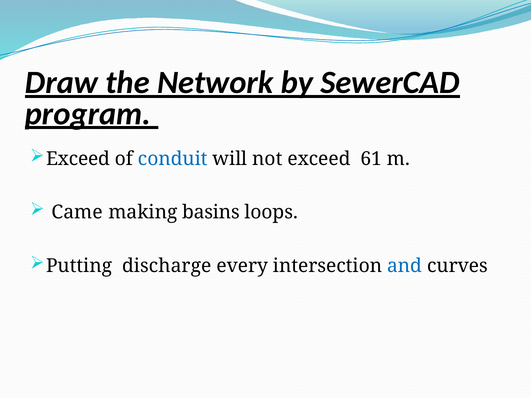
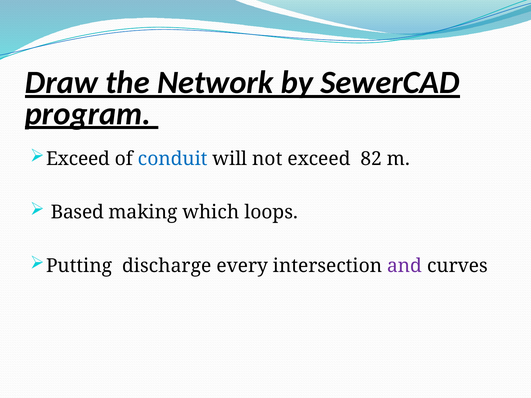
61: 61 -> 82
Came: Came -> Based
basins: basins -> which
and colour: blue -> purple
